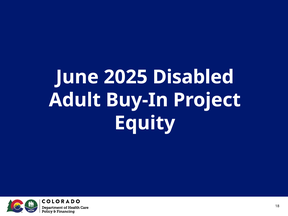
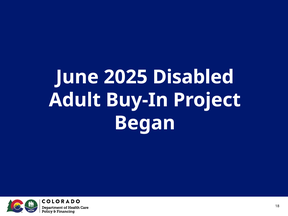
Equity: Equity -> Began
